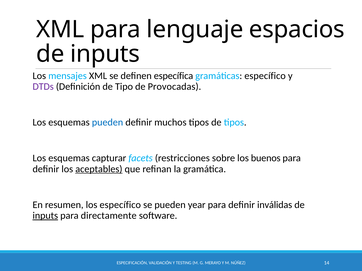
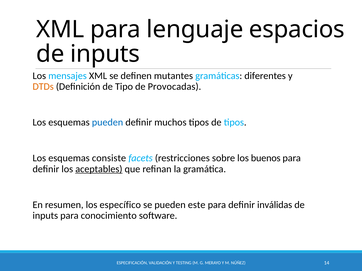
específica: específica -> mutantes
gramáticas específico: específico -> diferentes
DTDs colour: purple -> orange
capturar: capturar -> consiste
year: year -> este
inputs at (45, 216) underline: present -> none
directamente: directamente -> conocimiento
